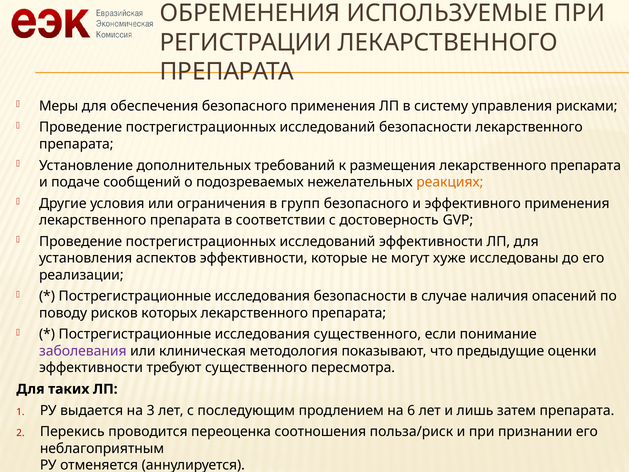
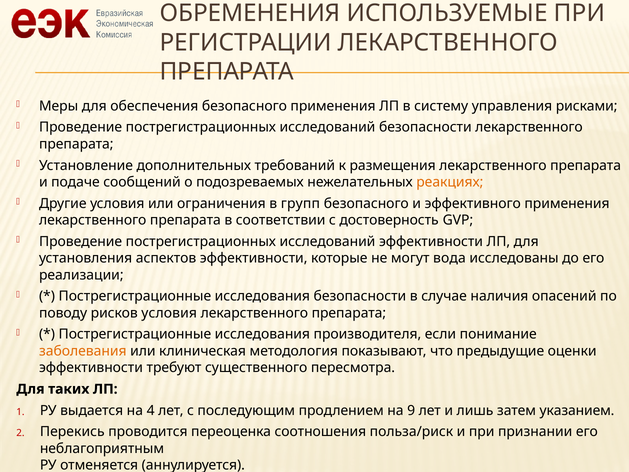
хуже: хуже -> вода
рисков которых: которых -> условия
исследования существенного: существенного -> производителя
заболевания colour: purple -> orange
3: 3 -> 4
6: 6 -> 9
затем препарата: препарата -> указанием
